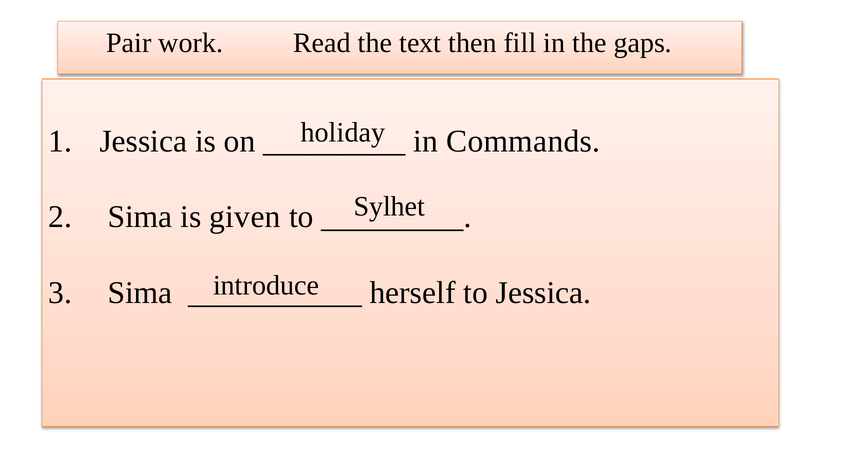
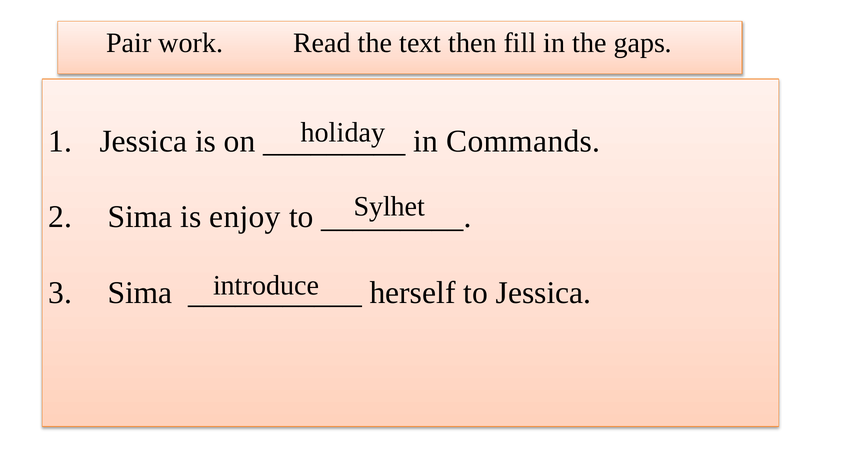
given: given -> enjoy
